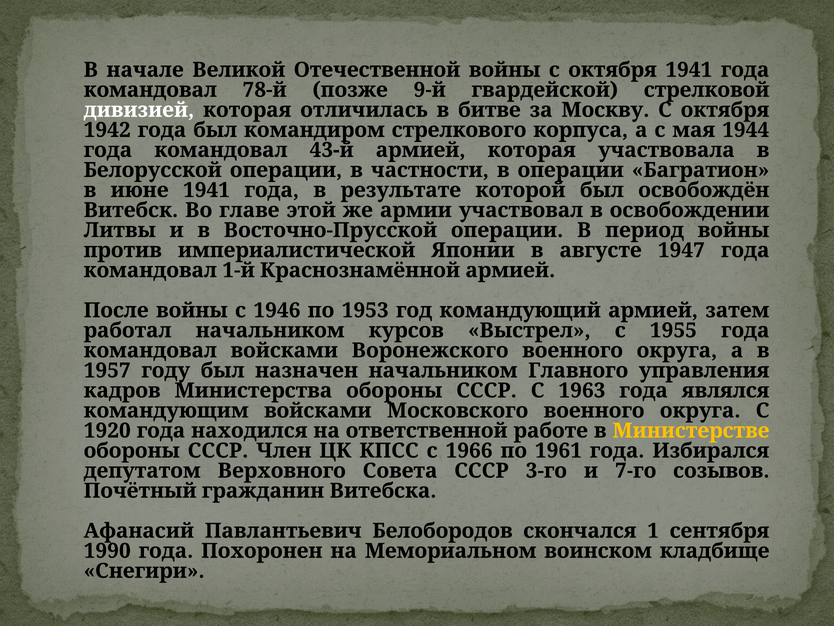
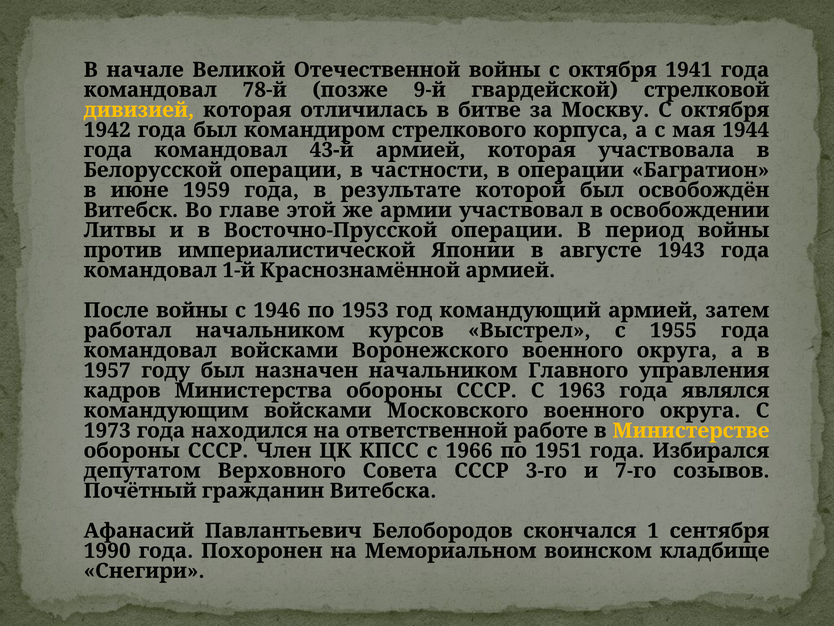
дивизией colour: white -> yellow
июне 1941: 1941 -> 1959
1947: 1947 -> 1943
1920: 1920 -> 1973
1961: 1961 -> 1951
